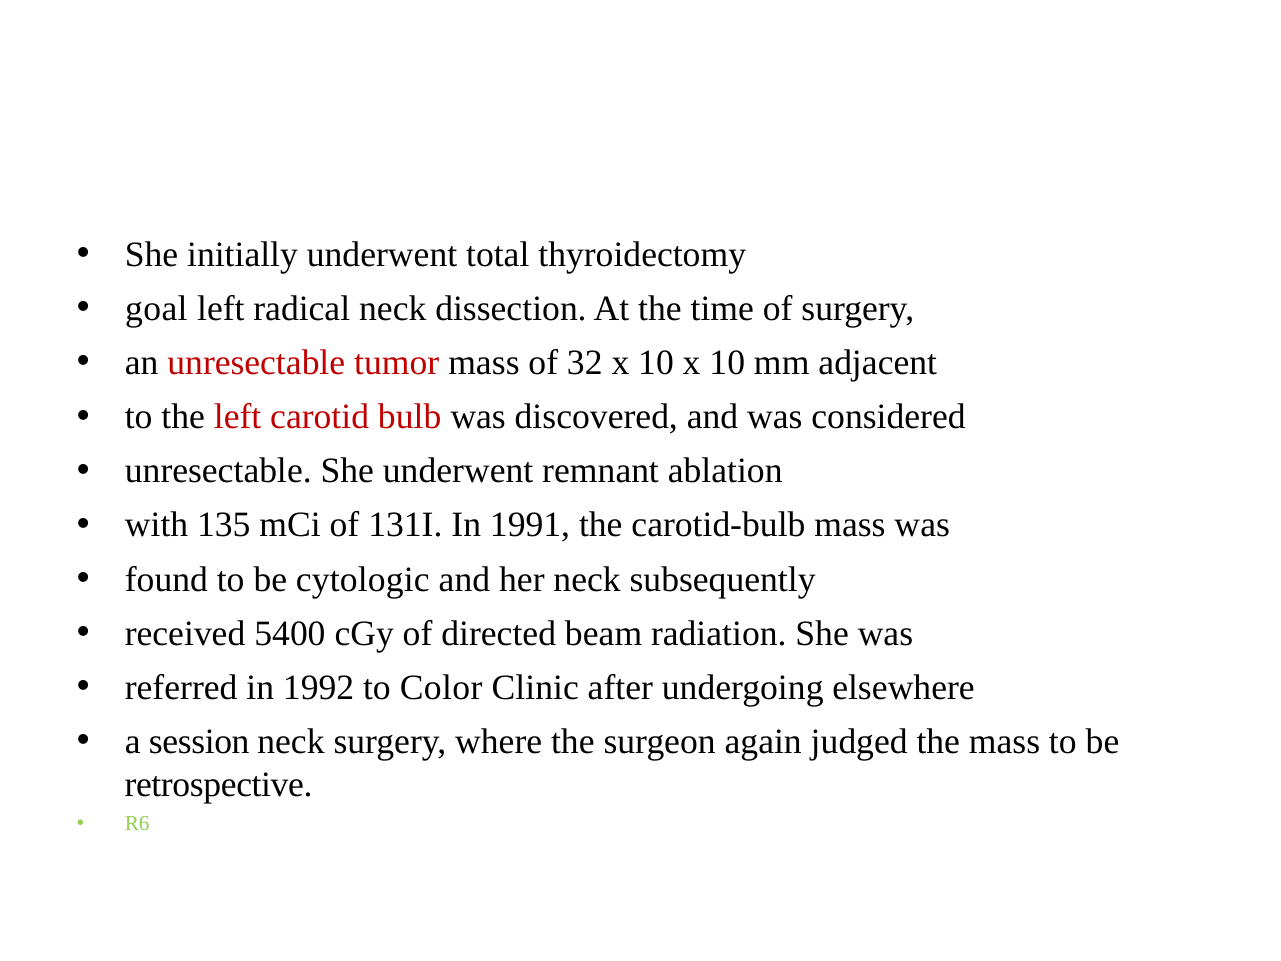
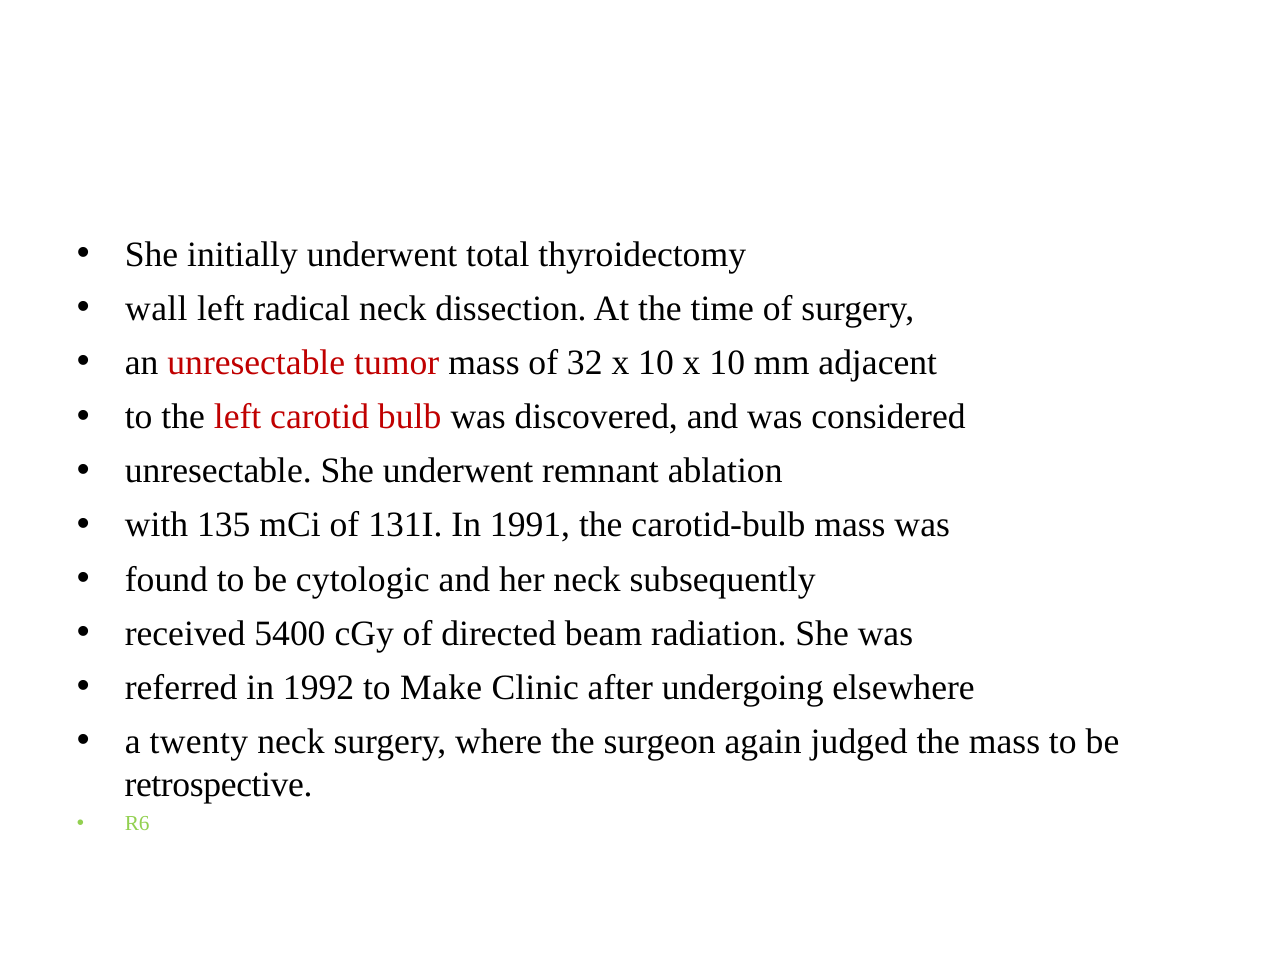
goal: goal -> wall
Color: Color -> Make
session: session -> twenty
